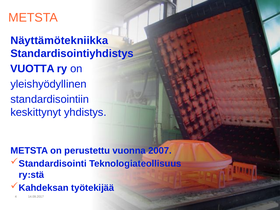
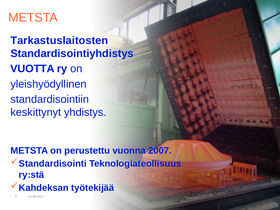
Näyttämötekniikka: Näyttämötekniikka -> Tarkastuslaitosten
